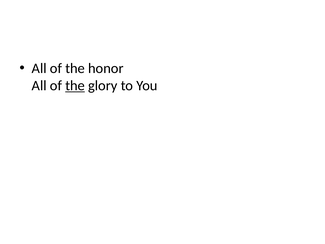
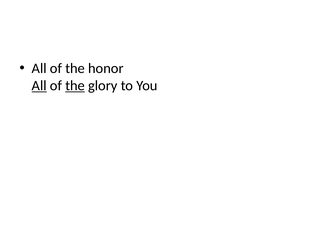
All at (39, 86) underline: none -> present
